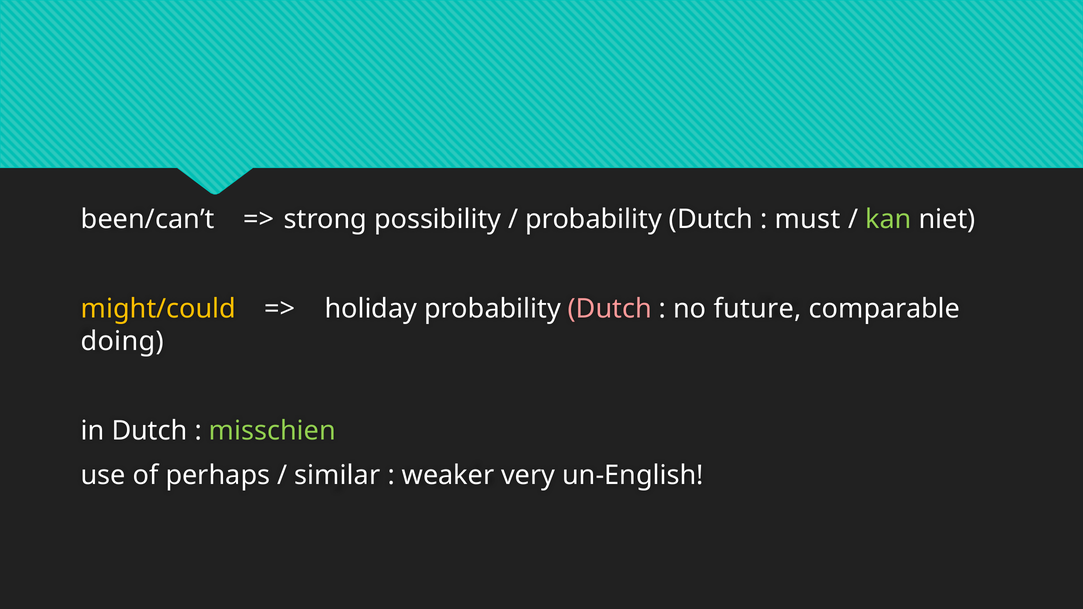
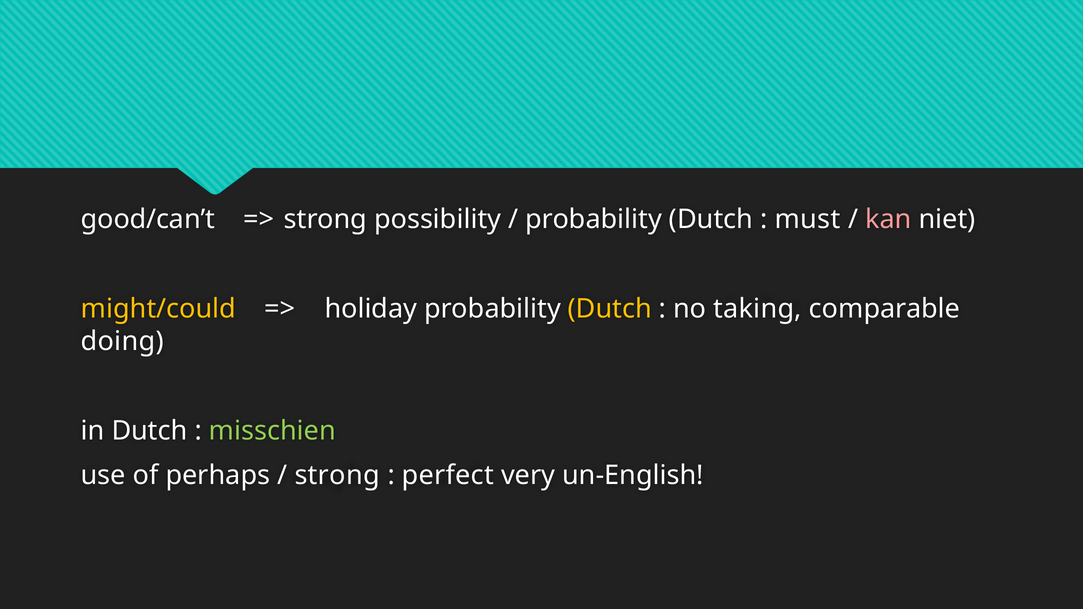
been/can’t: been/can’t -> good/can’t
kan colour: light green -> pink
Dutch at (610, 309) colour: pink -> yellow
future: future -> taking
similar at (337, 475): similar -> strong
weaker: weaker -> perfect
